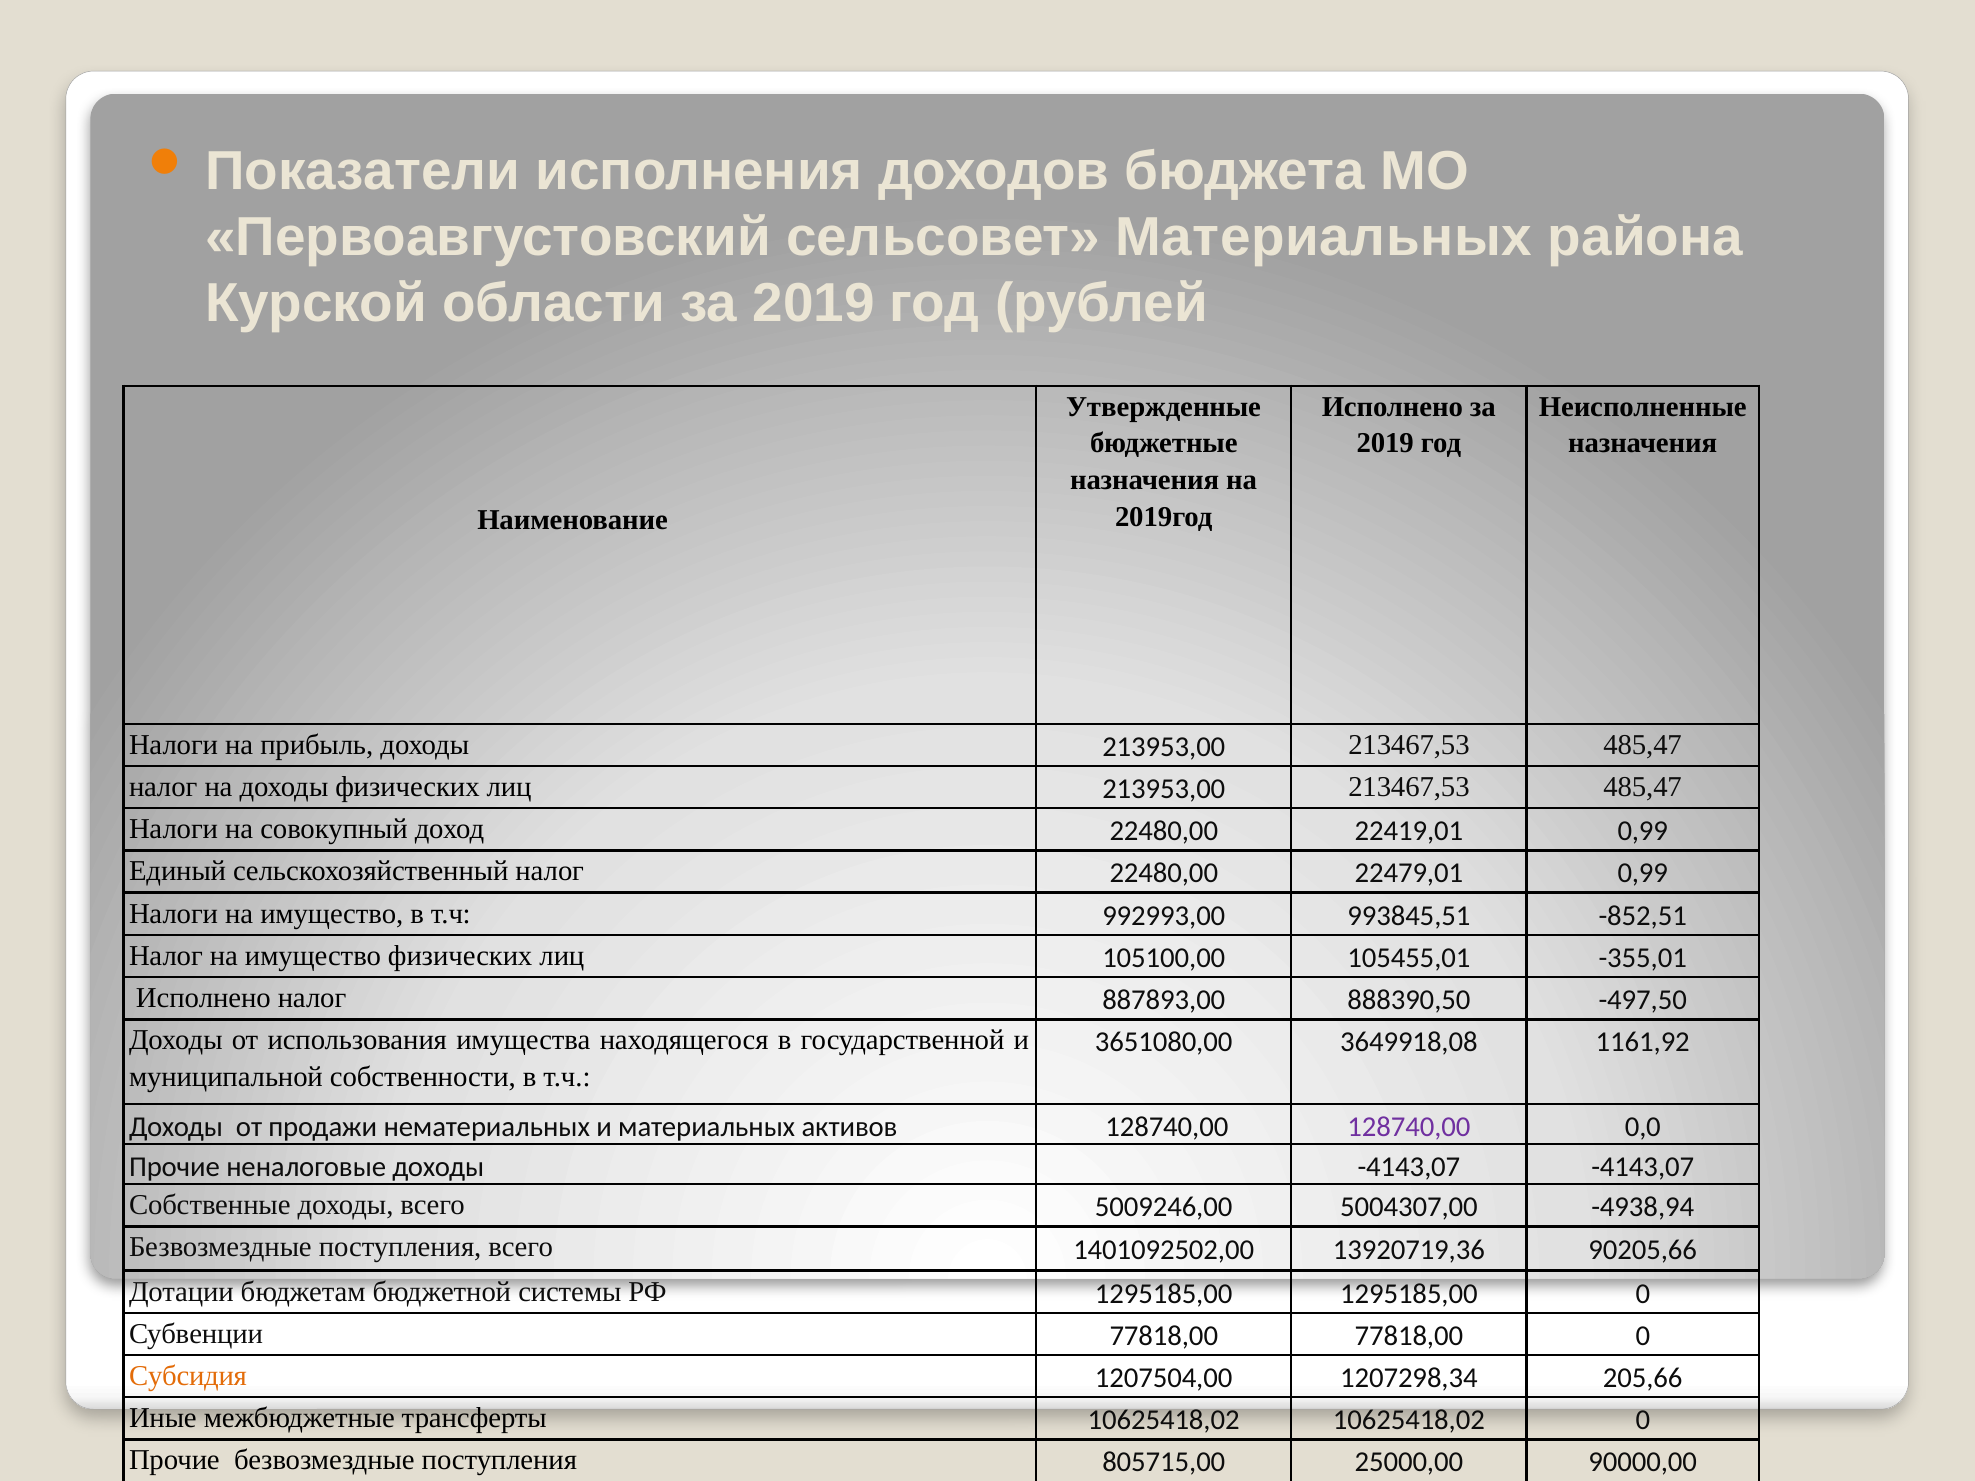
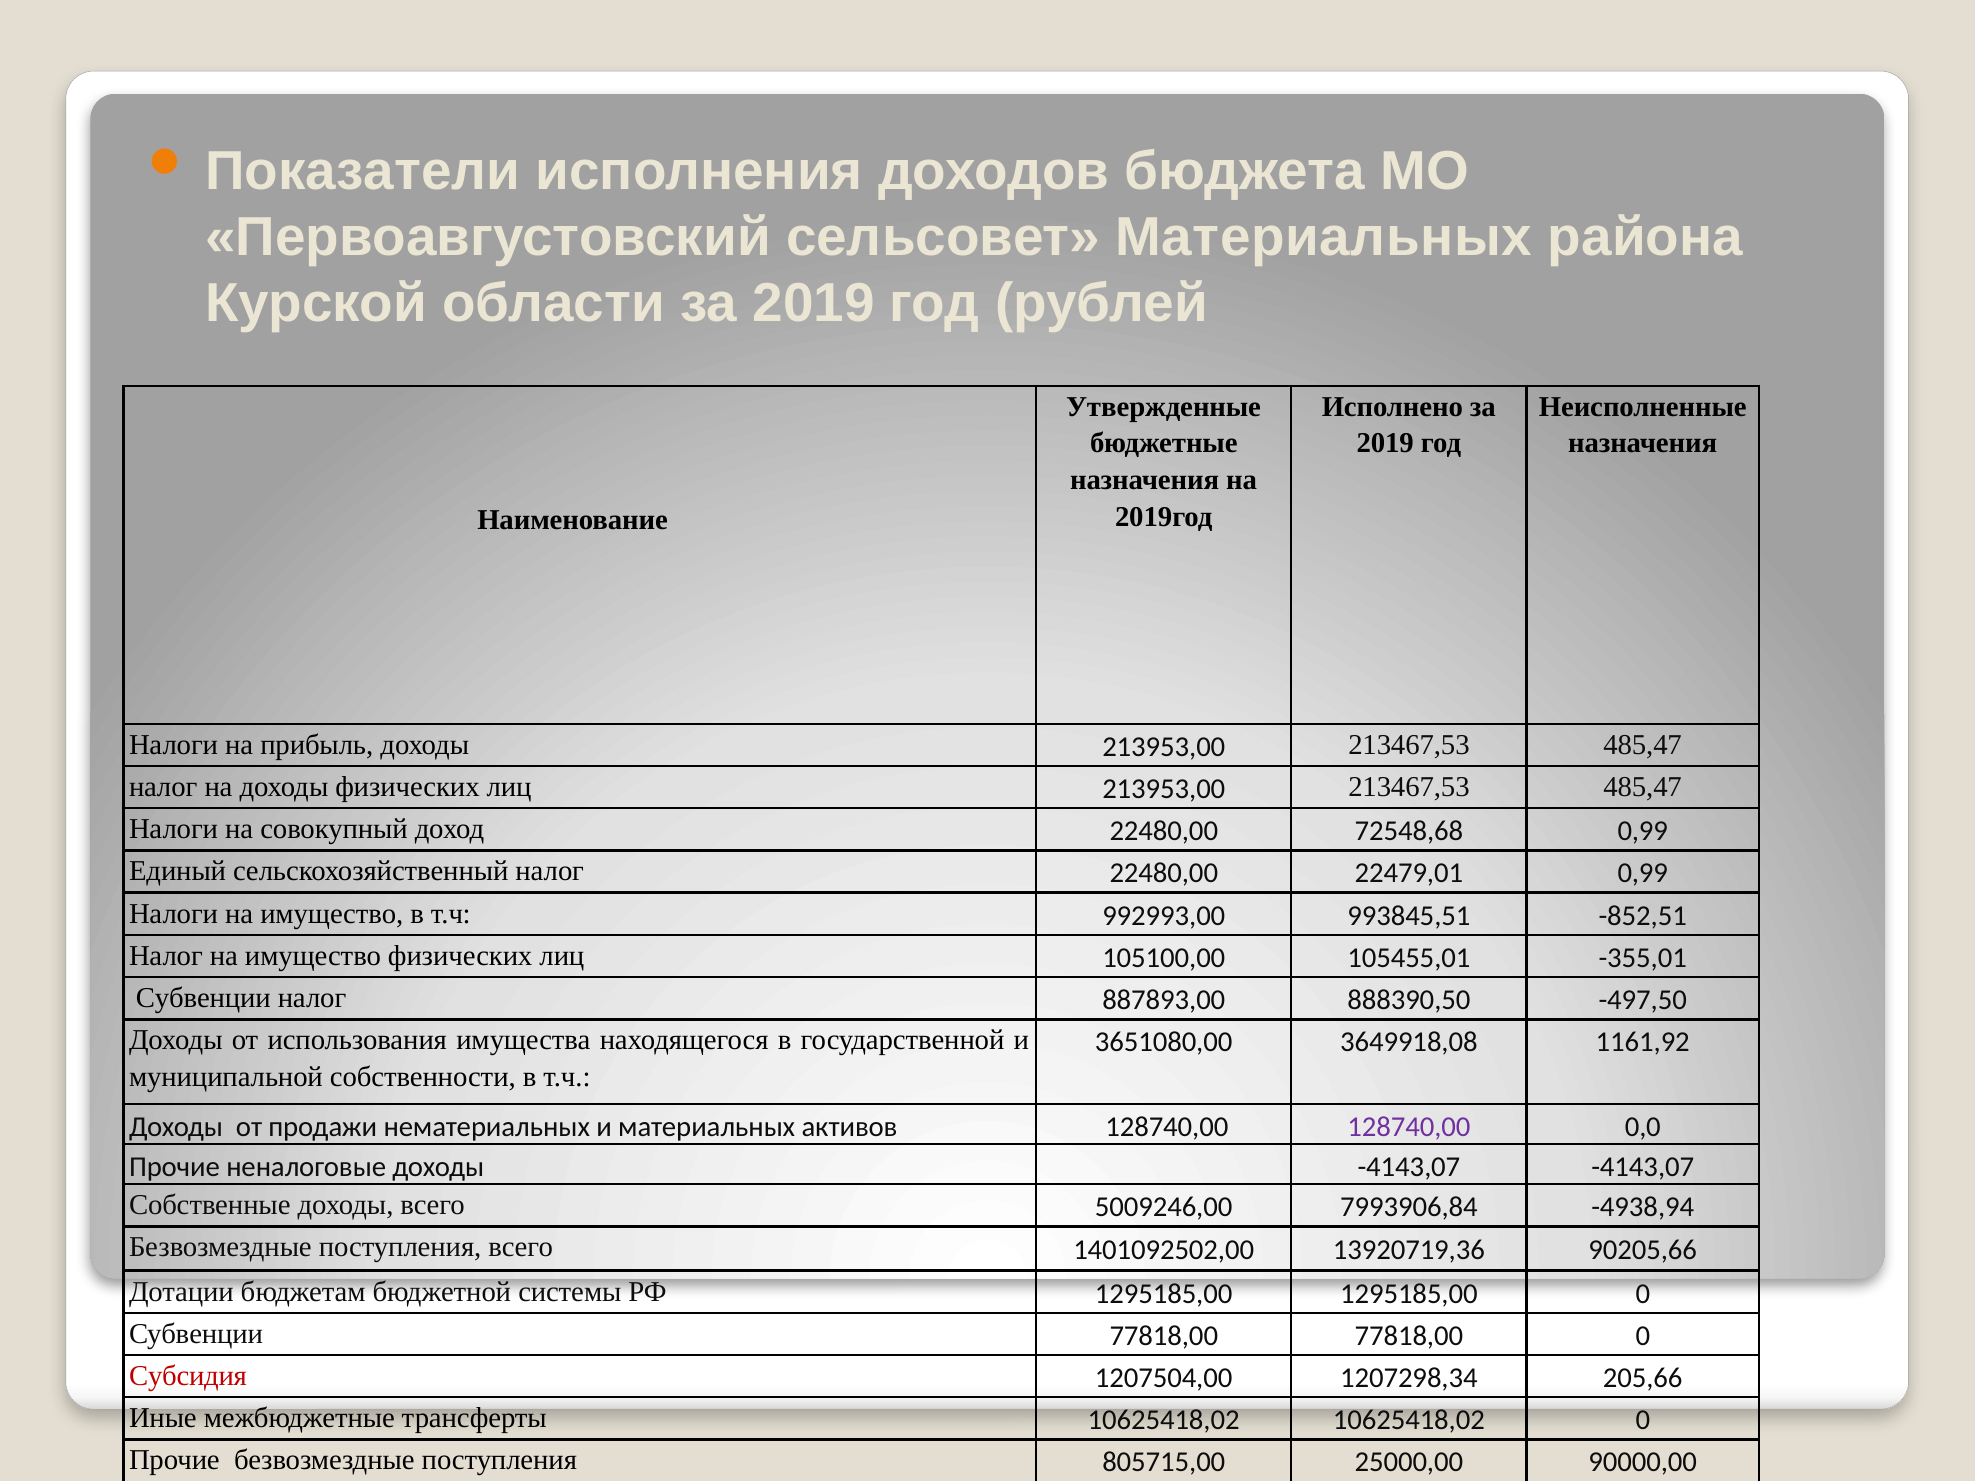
22419,01: 22419,01 -> 72548,68
Исполнено at (203, 998): Исполнено -> Субвенции
5004307,00: 5004307,00 -> 7993906,84
Субсидия colour: orange -> red
